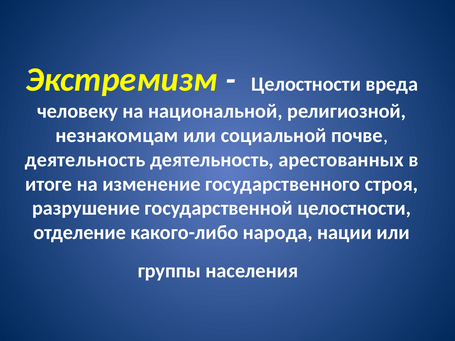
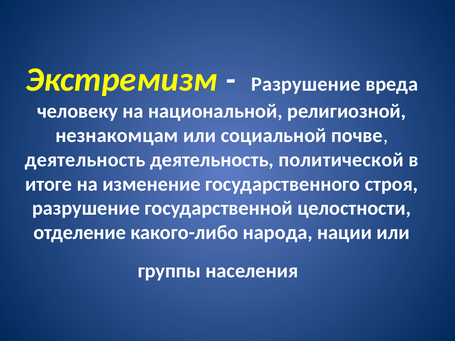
Целостности at (306, 84): Целостности -> Разрушение
арестованных: арестованных -> политической
